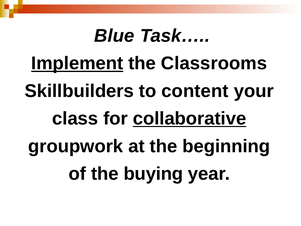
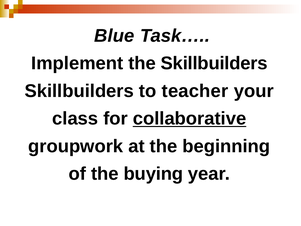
Implement underline: present -> none
the Classrooms: Classrooms -> Skillbuilders
content: content -> teacher
